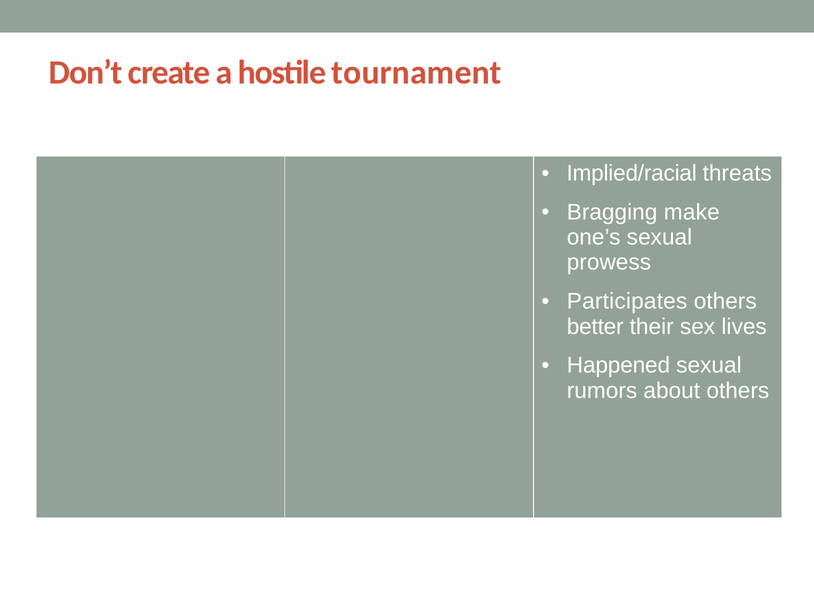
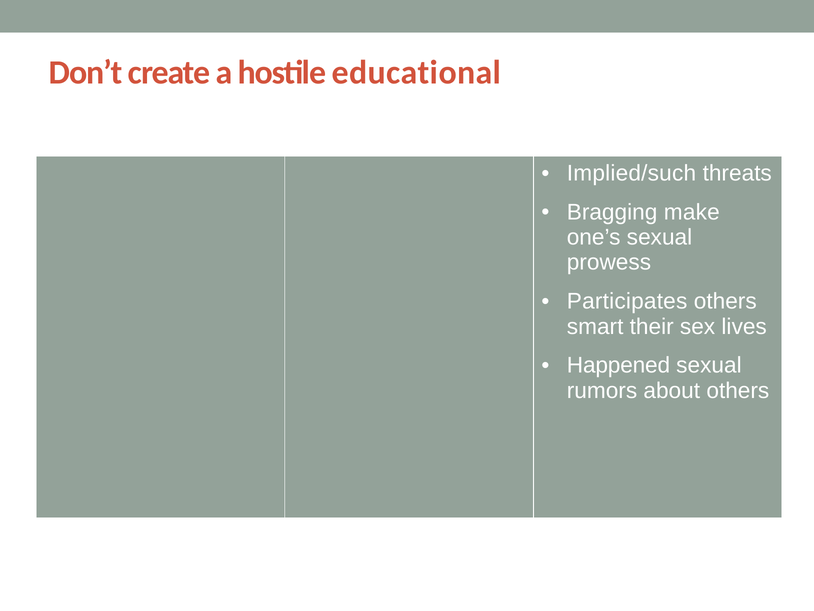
tournament: tournament -> educational
Implied/racial: Implied/racial -> Implied/such
better: better -> smart
